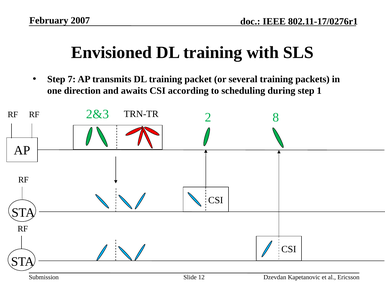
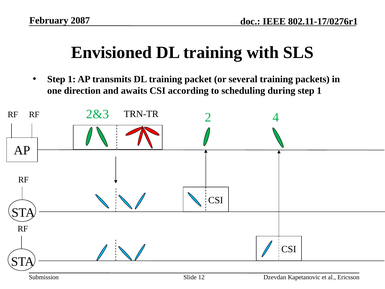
2007: 2007 -> 2087
7 at (72, 79): 7 -> 1
8: 8 -> 4
